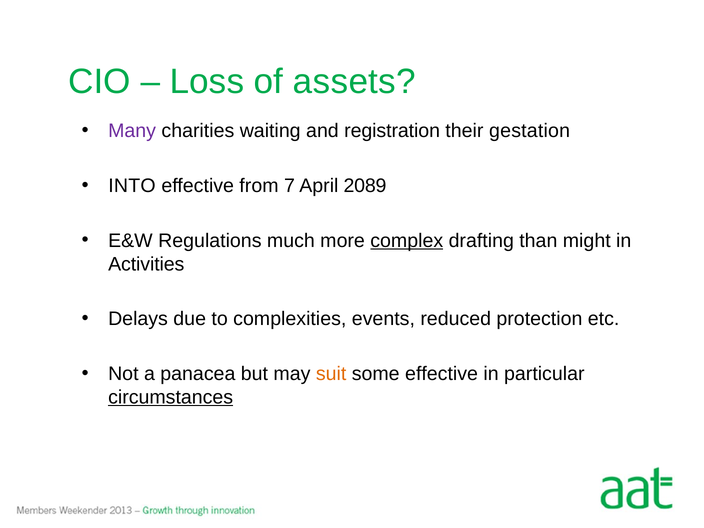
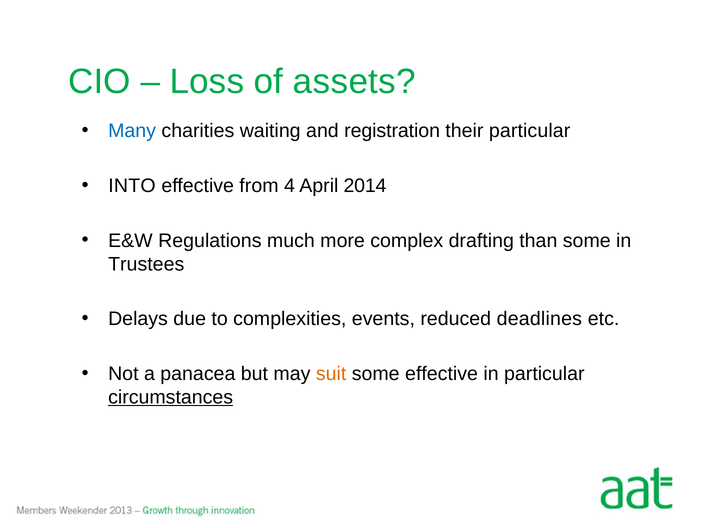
Many colour: purple -> blue
their gestation: gestation -> particular
7: 7 -> 4
2089: 2089 -> 2014
complex underline: present -> none
than might: might -> some
Activities: Activities -> Trustees
protection: protection -> deadlines
